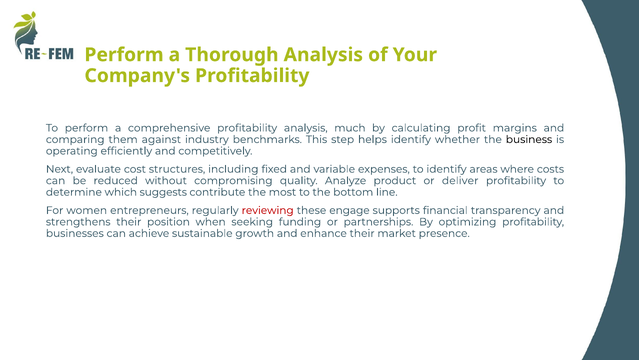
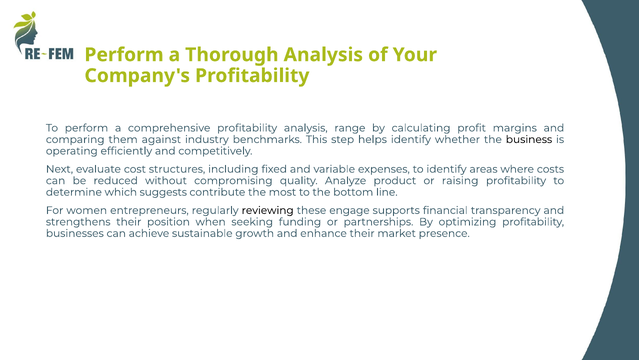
much: much -> range
deliver: deliver -> raising
reviewing colour: red -> black
